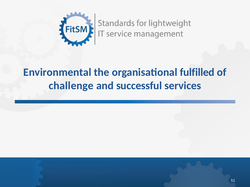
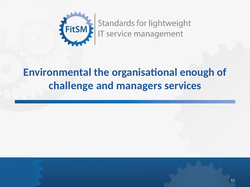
fulfilled: fulfilled -> enough
successful: successful -> managers
